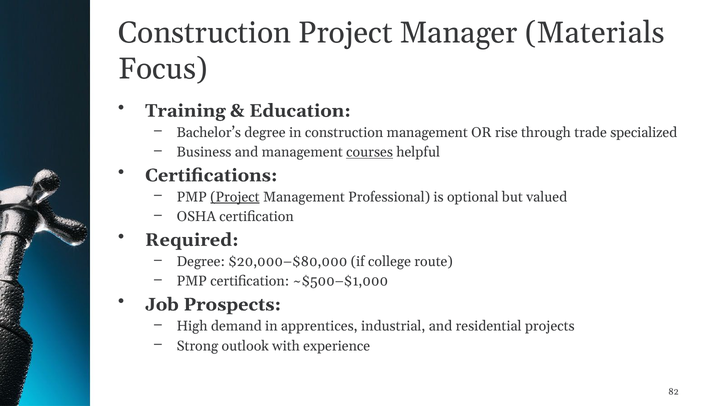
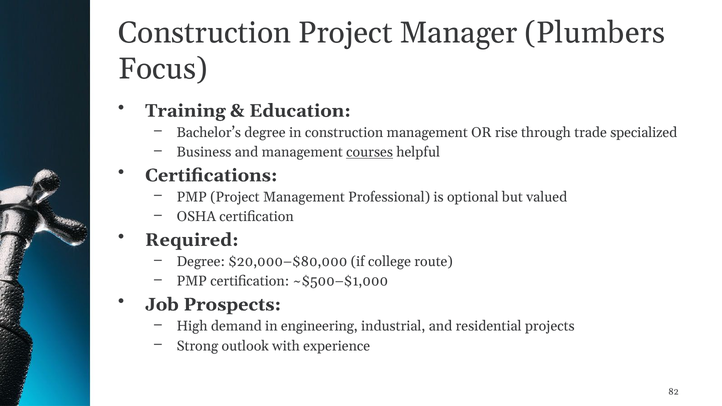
Materials: Materials -> Plumbers
Project at (235, 197) underline: present -> none
apprentices: apprentices -> engineering
